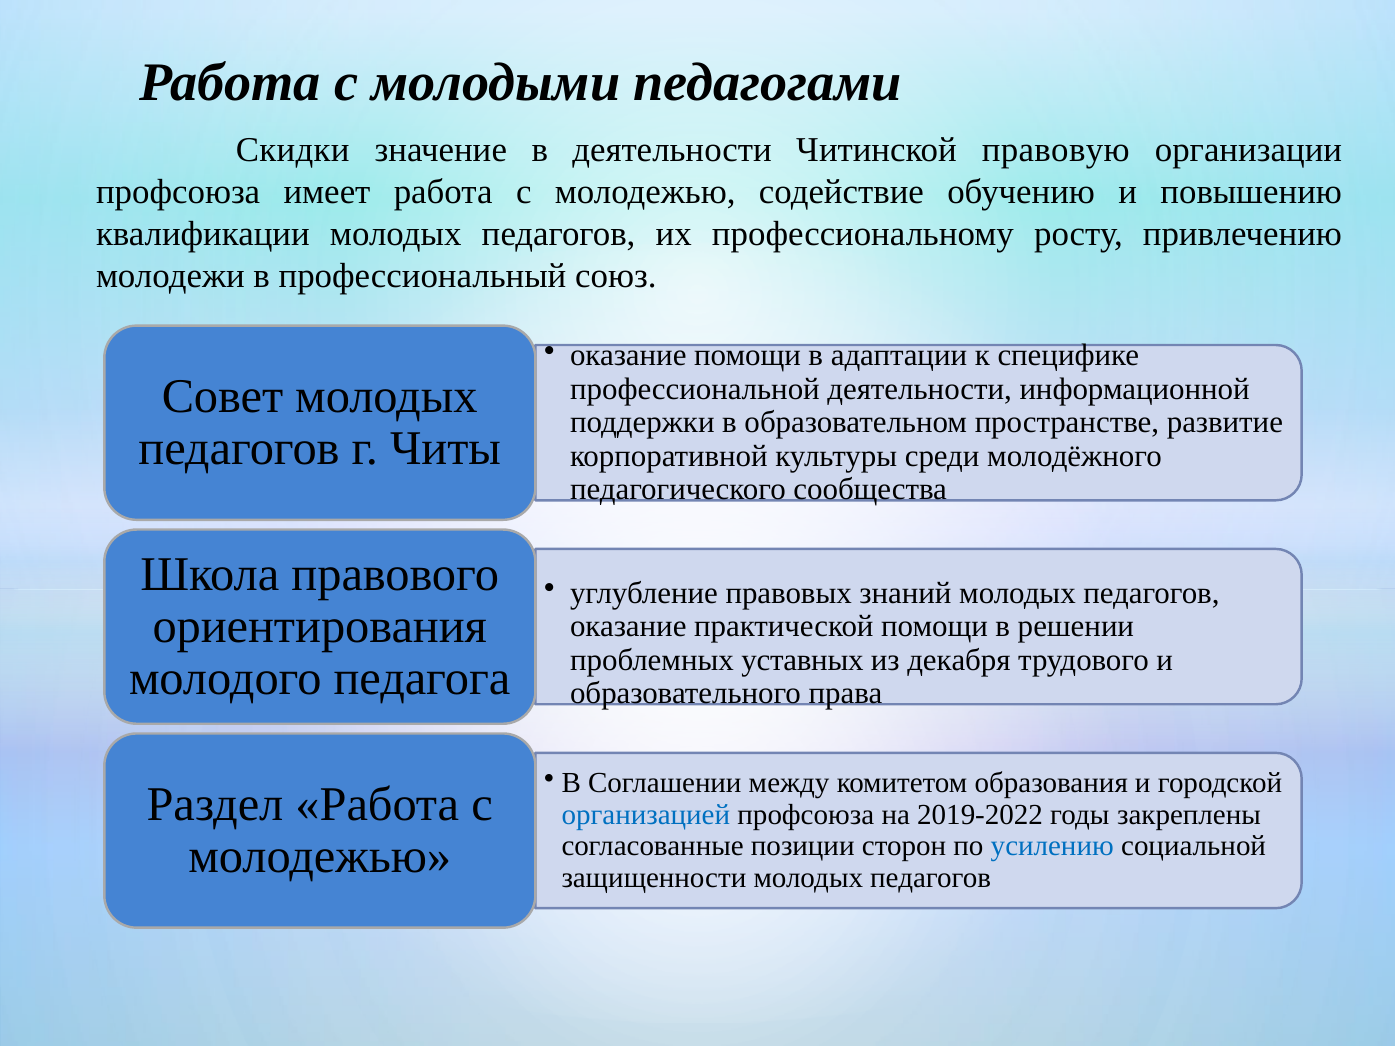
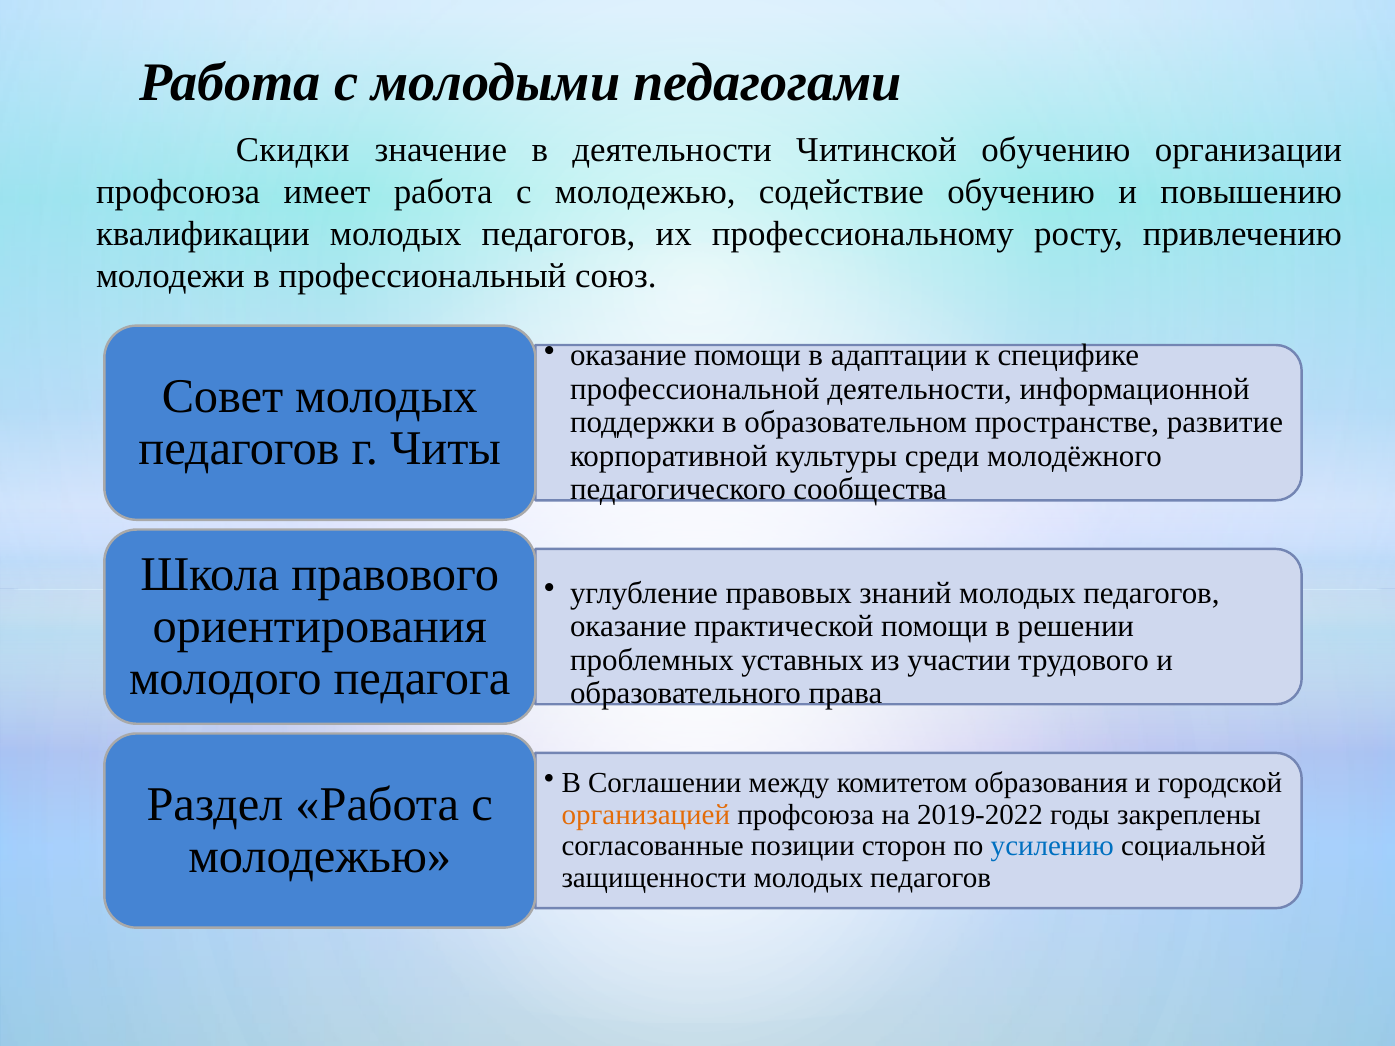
Читинской правовую: правовую -> обучению
декабря: декабря -> участии
организацией colour: blue -> orange
